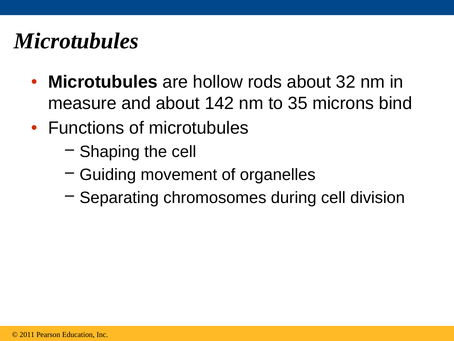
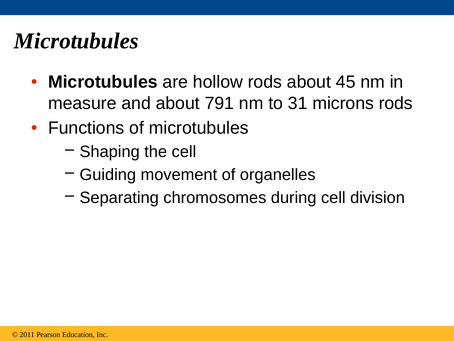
32: 32 -> 45
142: 142 -> 791
35: 35 -> 31
microns bind: bind -> rods
